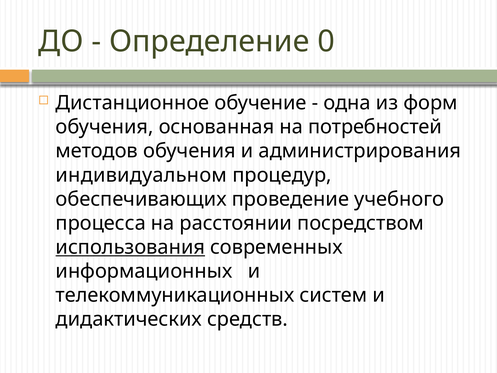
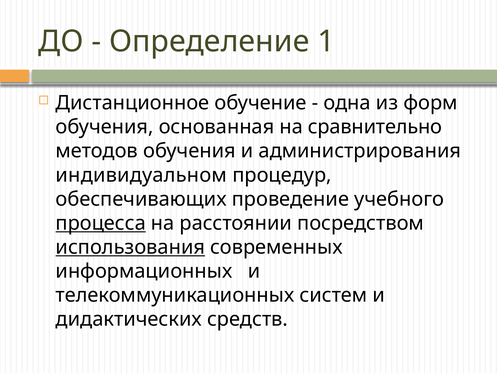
0: 0 -> 1
потребностей: потребностей -> сравнительно
процесса underline: none -> present
